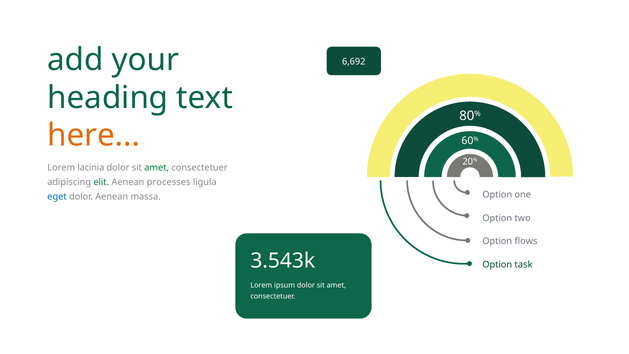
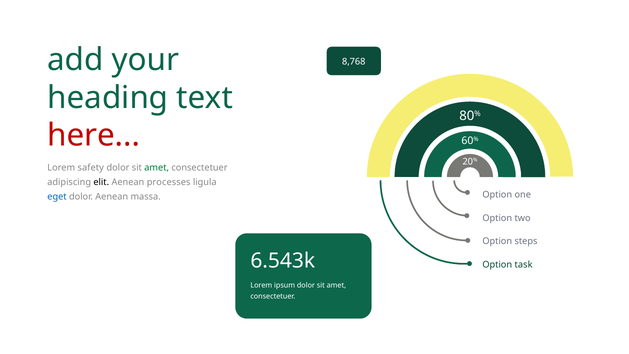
6,692: 6,692 -> 8,768
here colour: orange -> red
lacinia: lacinia -> safety
elit colour: green -> black
flows: flows -> steps
3.543k: 3.543k -> 6.543k
